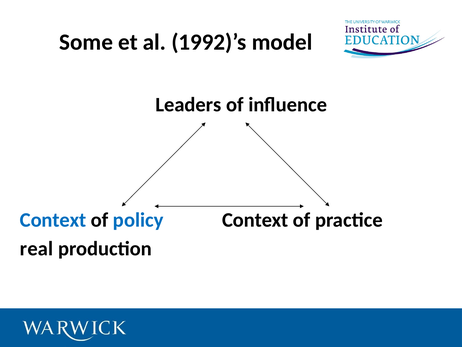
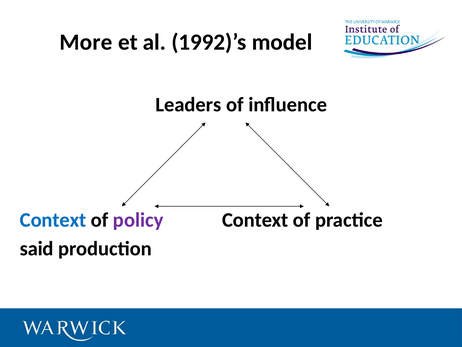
Some: Some -> More
policy colour: blue -> purple
real: real -> said
